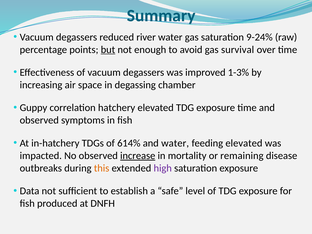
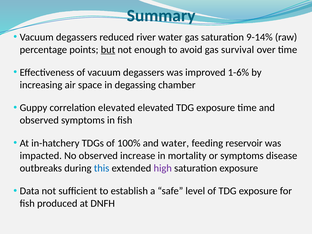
9-24%: 9-24% -> 9-14%
1-3%: 1-3% -> 1-6%
correlation hatchery: hatchery -> elevated
614%: 614% -> 100%
feeding elevated: elevated -> reservoir
increase underline: present -> none
or remaining: remaining -> symptoms
this colour: orange -> blue
